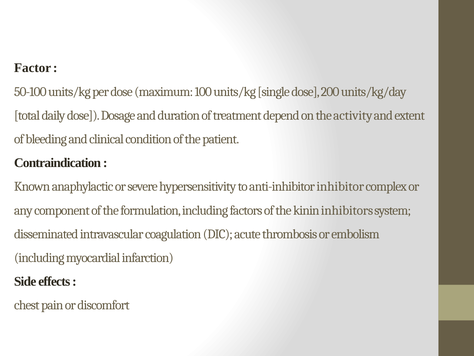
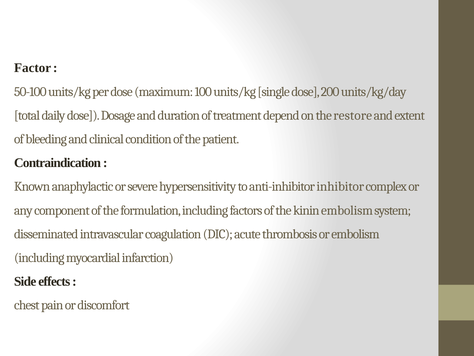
activity: activity -> restore
kinin inhibitors: inhibitors -> embolism
